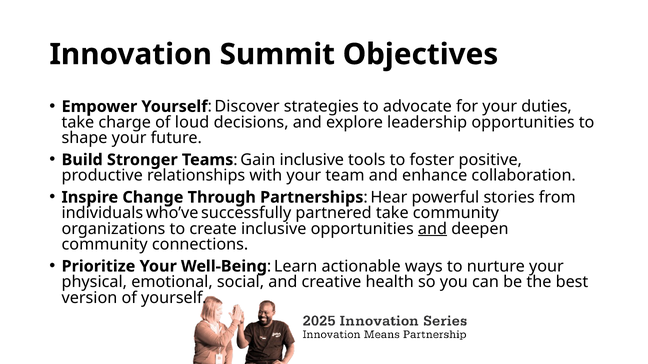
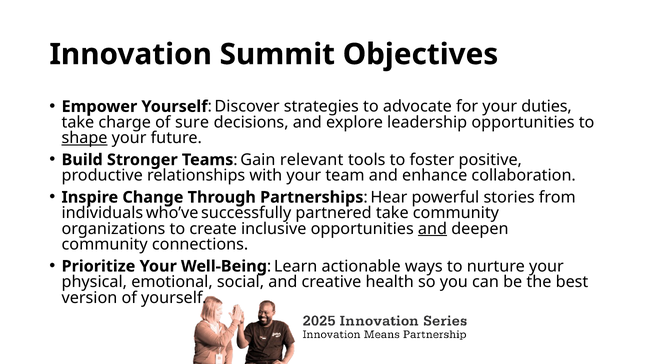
loud: loud -> sure
shape underline: none -> present
Gain inclusive: inclusive -> relevant
